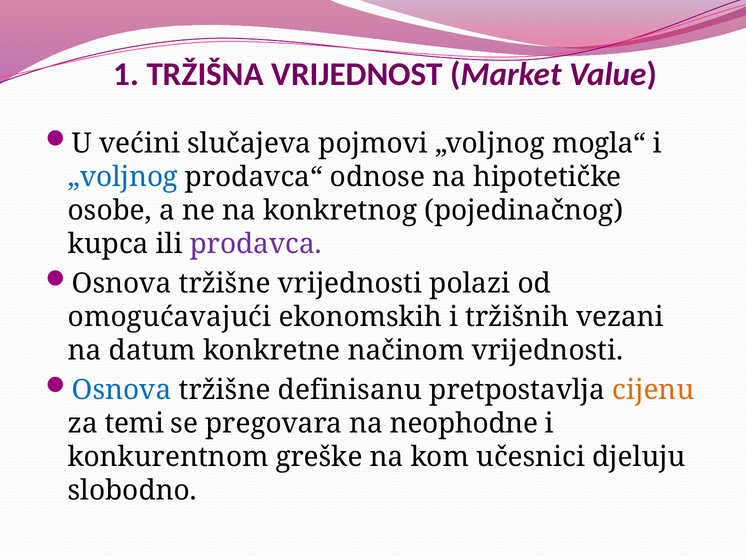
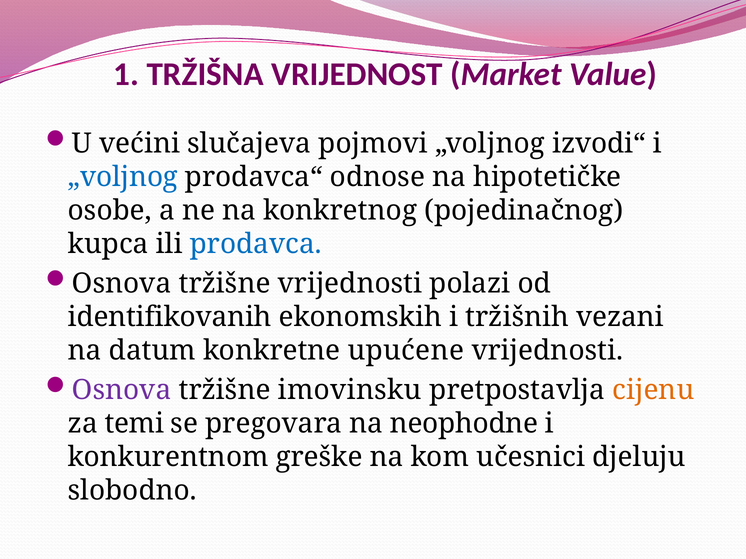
mogla“: mogla“ -> izvodi“
prodavca colour: purple -> blue
omogućavajući: omogućavajući -> identifikovanih
načinom: načinom -> upućene
Osnova at (122, 390) colour: blue -> purple
definisanu: definisanu -> imovinsku
